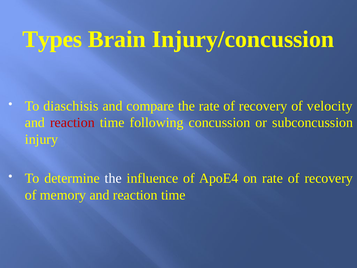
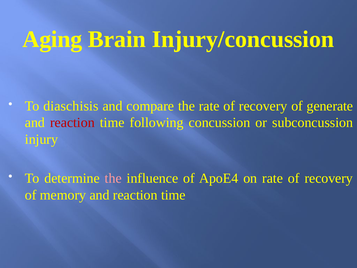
Types: Types -> Aging
velocity: velocity -> generate
the at (113, 178) colour: white -> pink
